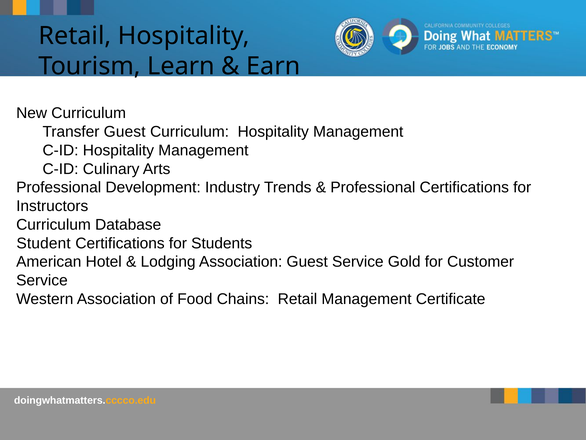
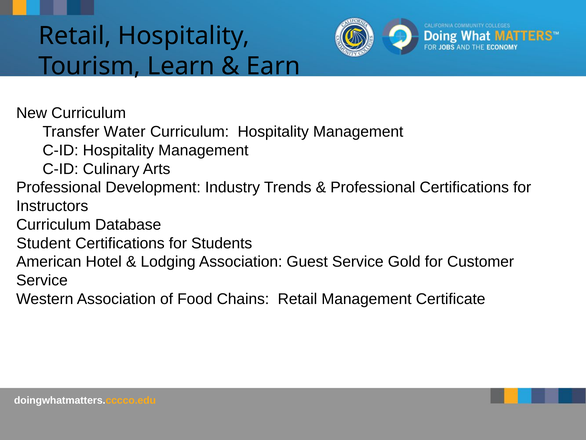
Transfer Guest: Guest -> Water
